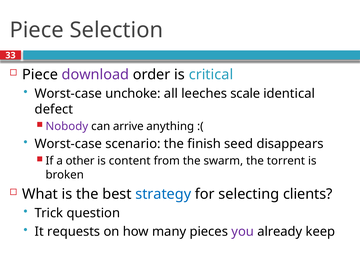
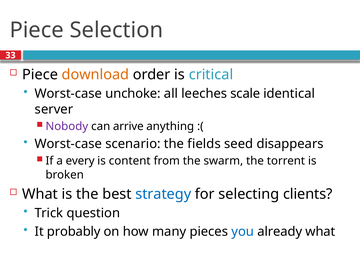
download colour: purple -> orange
defect: defect -> server
finish: finish -> fields
other: other -> every
requests: requests -> probably
you colour: purple -> blue
already keep: keep -> what
